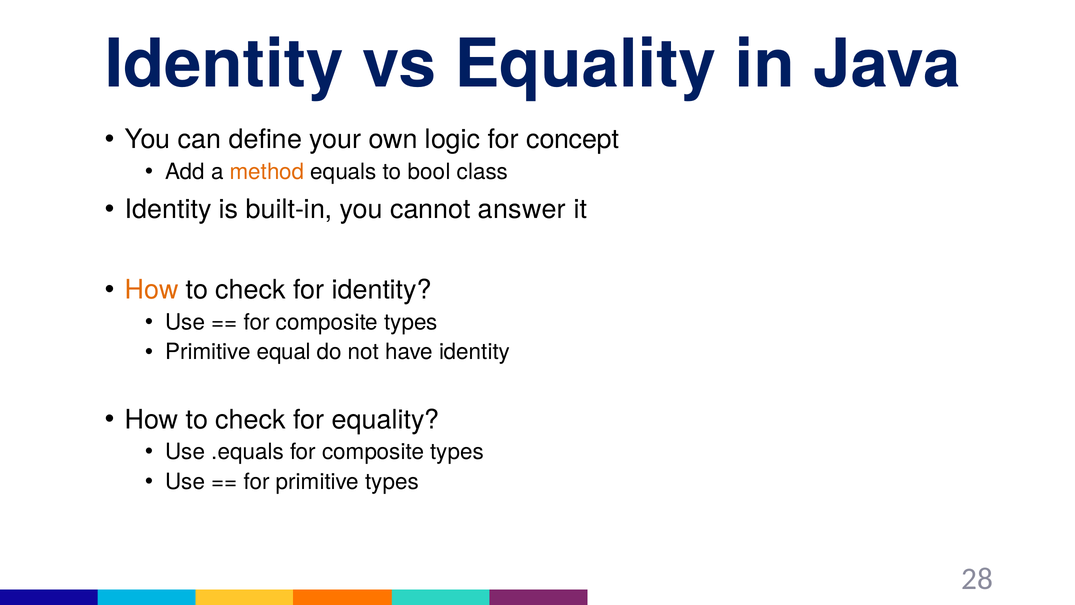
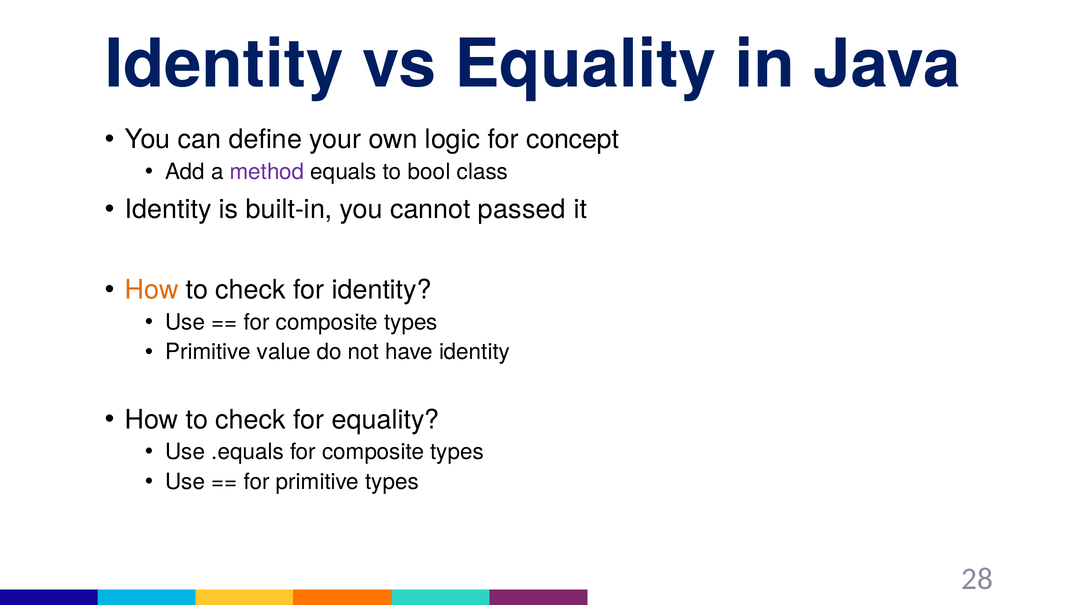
method colour: orange -> purple
answer: answer -> passed
equal: equal -> value
